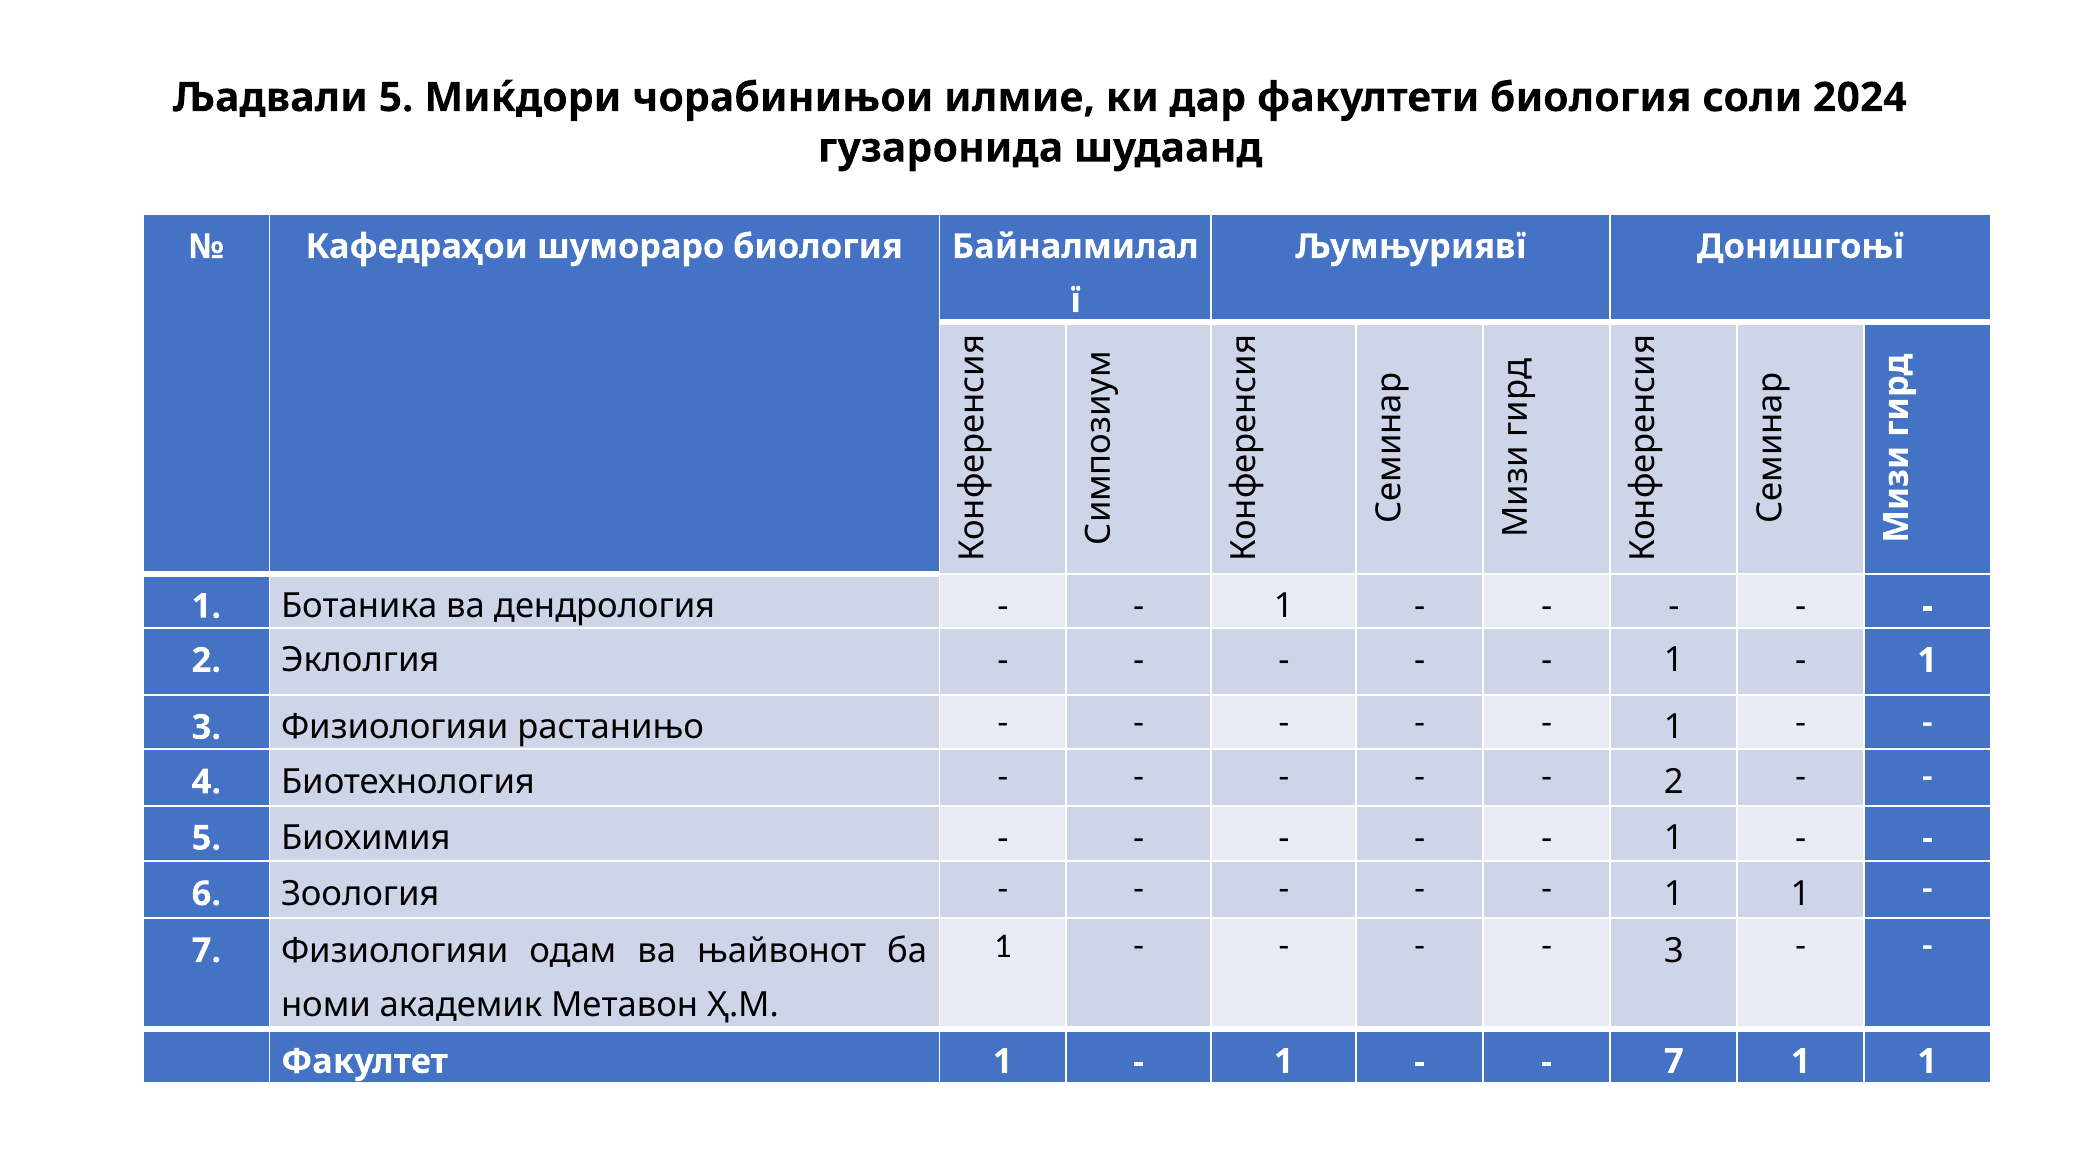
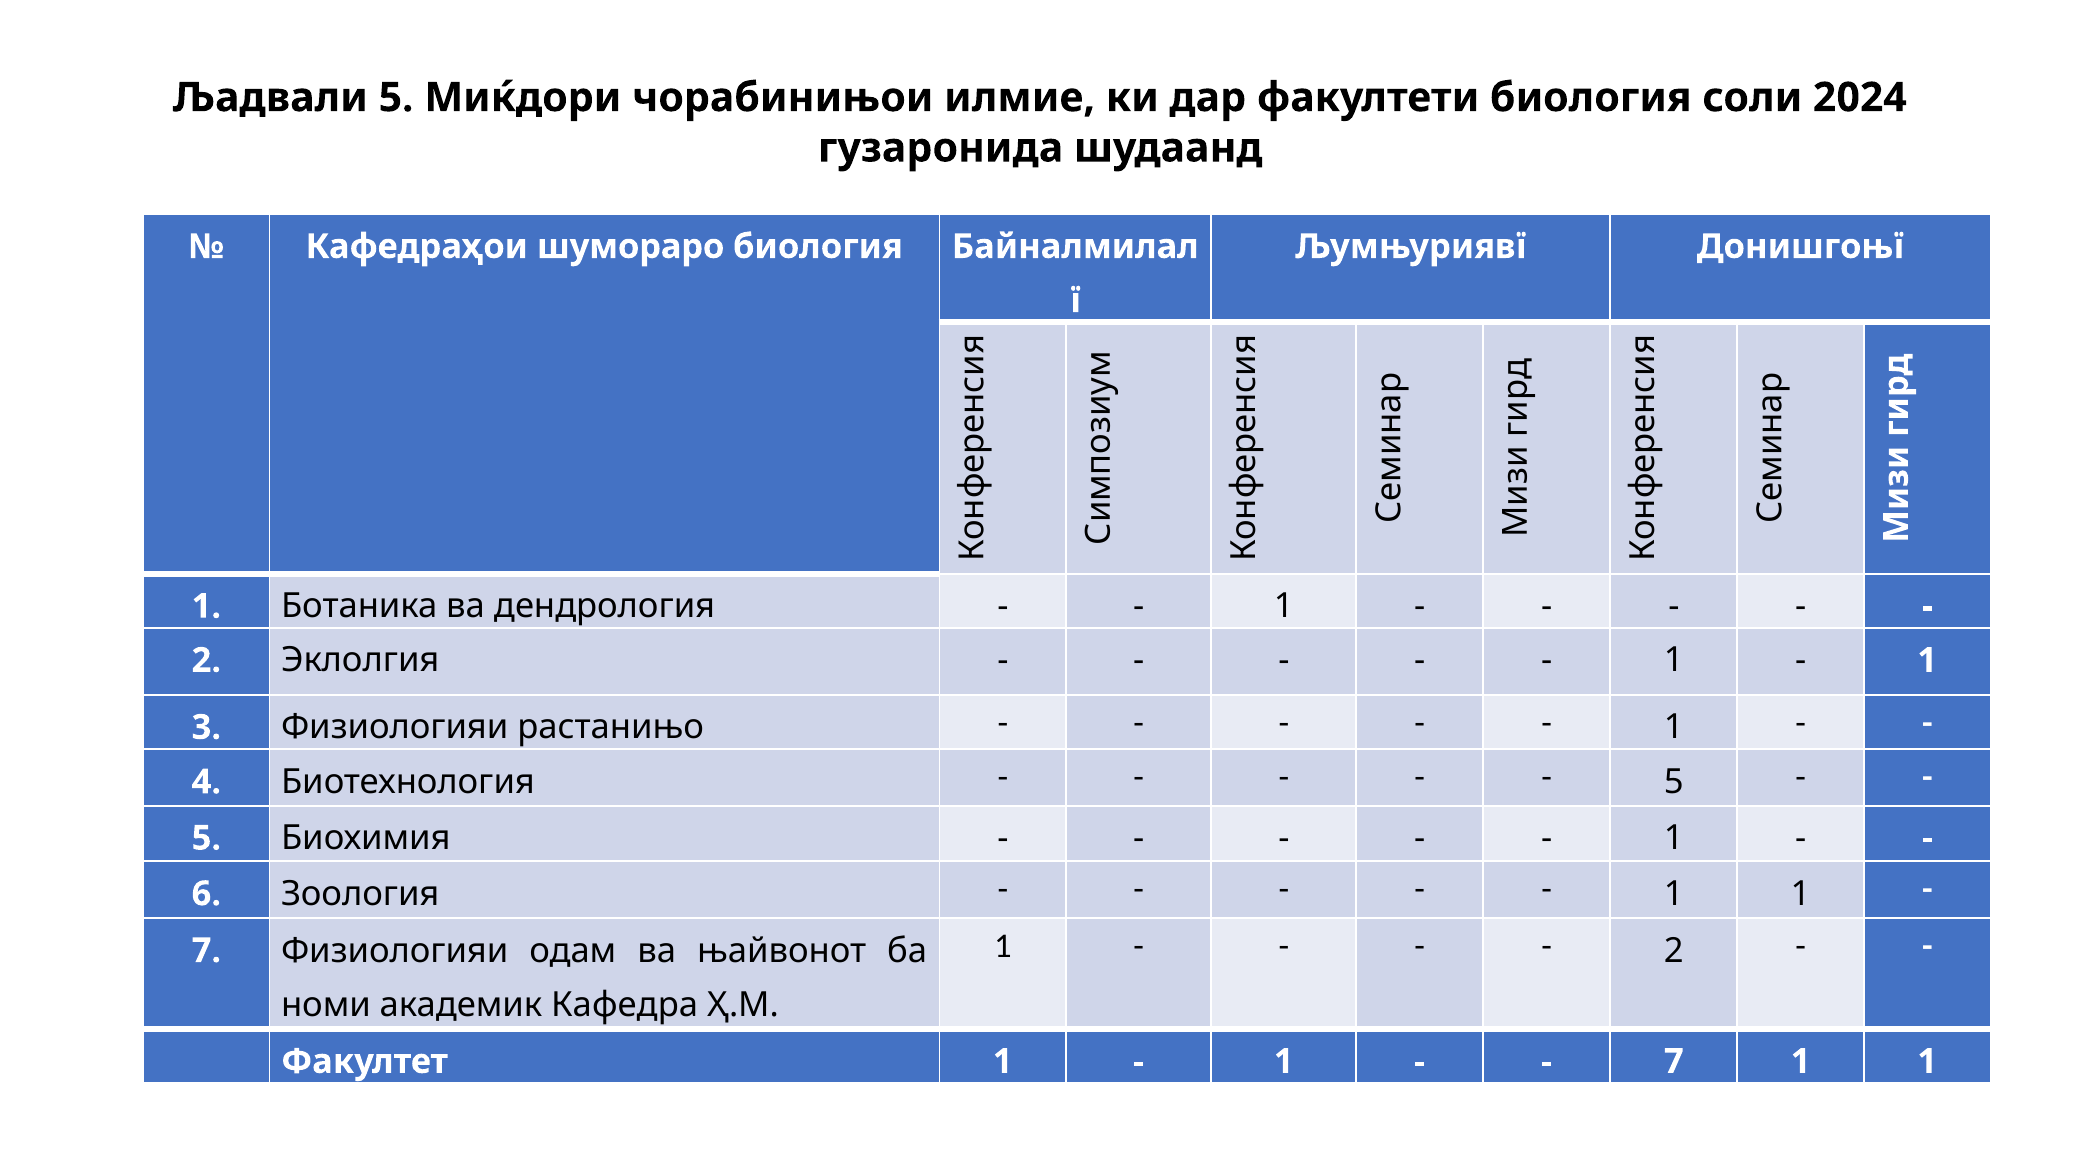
2 at (1674, 782): 2 -> 5
3 at (1674, 951): 3 -> 2
Метавон: Метавон -> Кафедра
